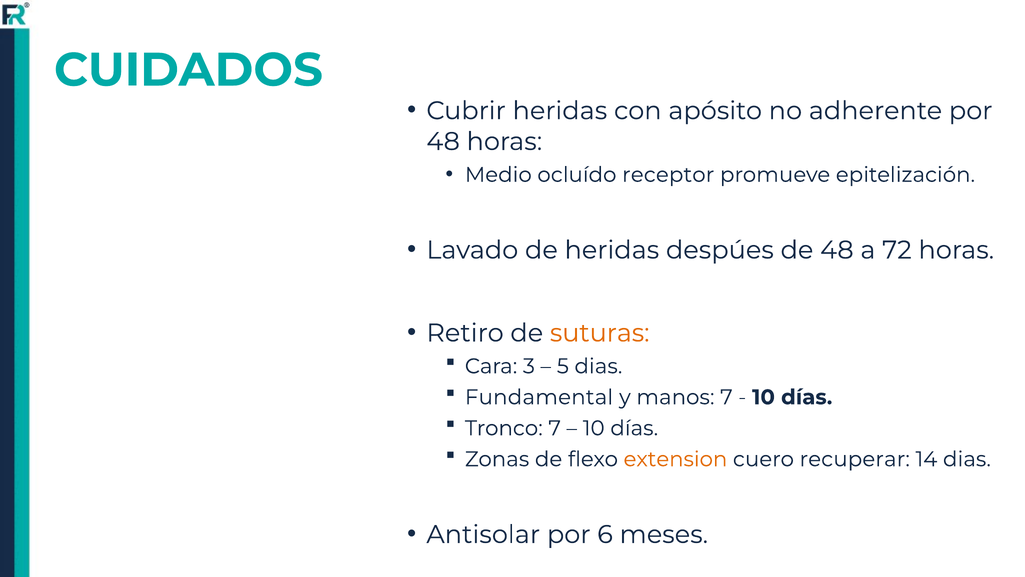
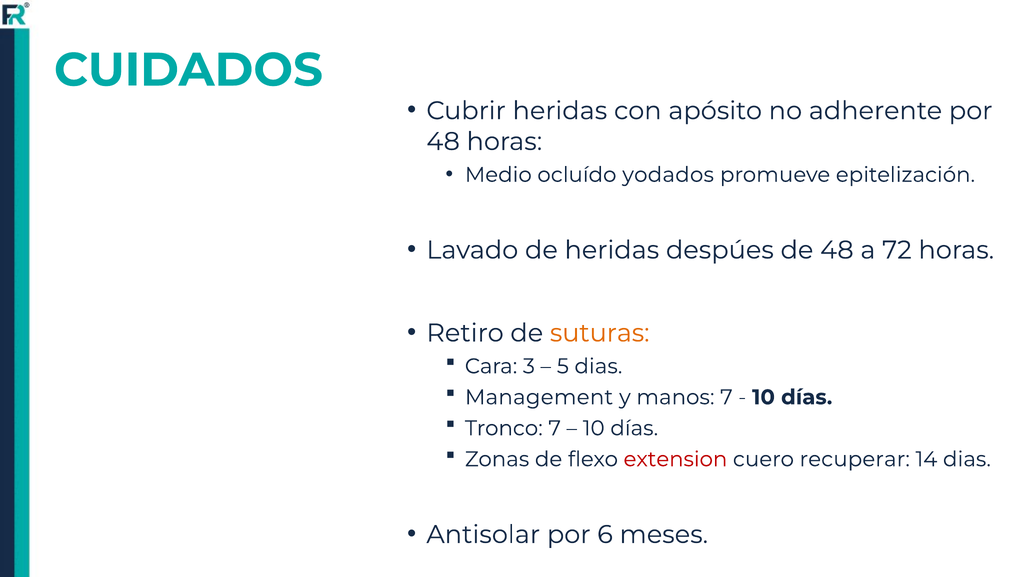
receptor: receptor -> yodados
Fundamental: Fundamental -> Management
extension colour: orange -> red
